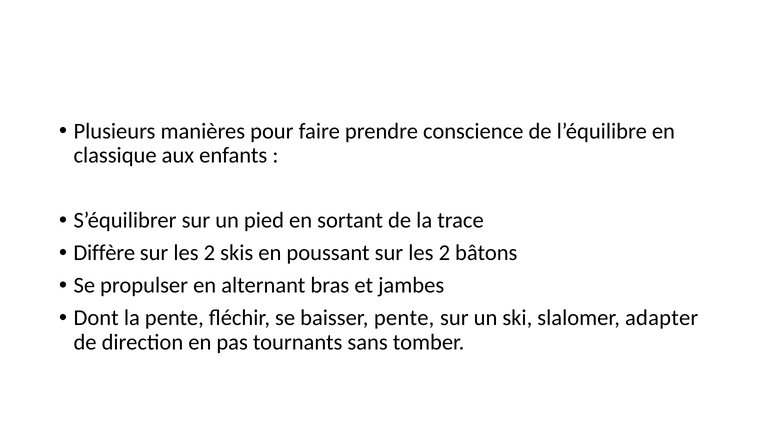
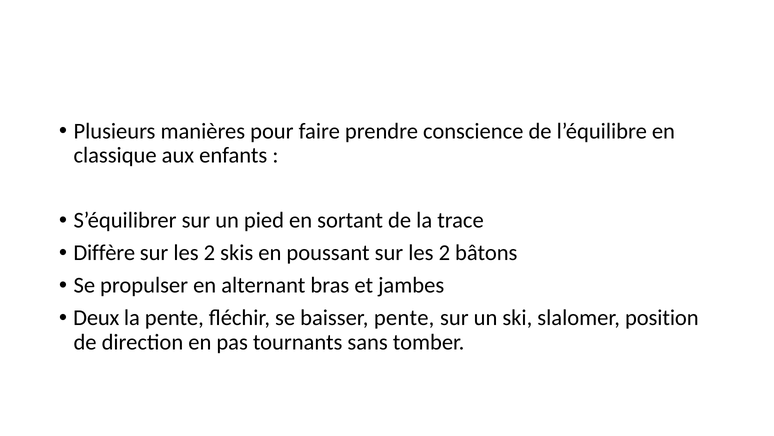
Dont: Dont -> Deux
adapter: adapter -> position
